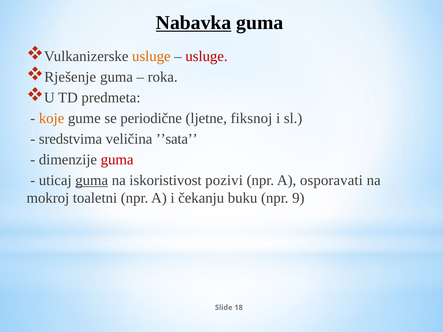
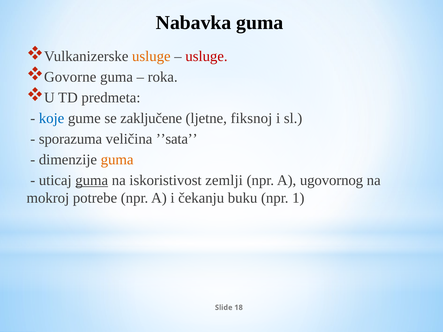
Nabavka underline: present -> none
Rješenje: Rješenje -> Govorne
koje colour: orange -> blue
periodične: periodične -> zaključene
sredstvima: sredstvima -> sporazuma
guma at (117, 160) colour: red -> orange
pozivi: pozivi -> zemlji
osporavati: osporavati -> ugovornog
toaletni: toaletni -> potrebe
9: 9 -> 1
